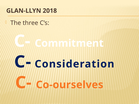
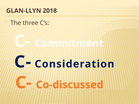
Co-ourselves: Co-ourselves -> Co-discussed
